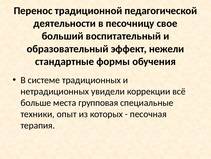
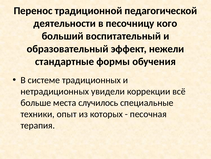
свое: свое -> кого
групповая: групповая -> случилось
